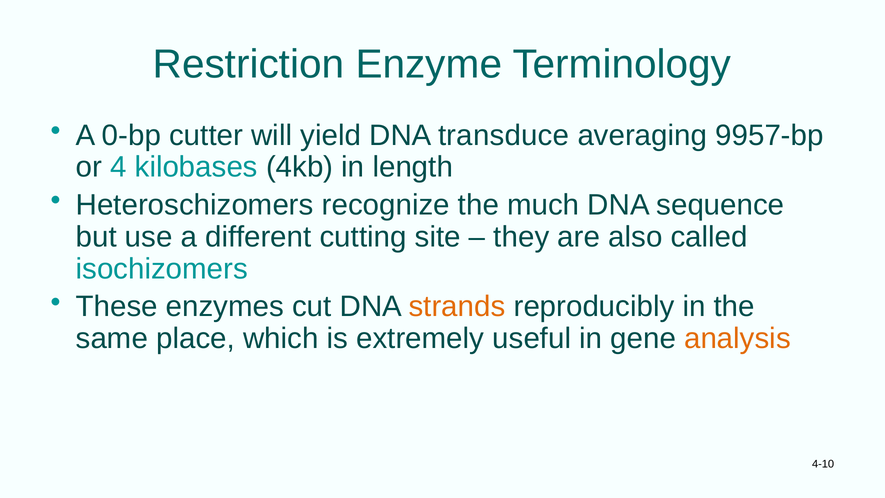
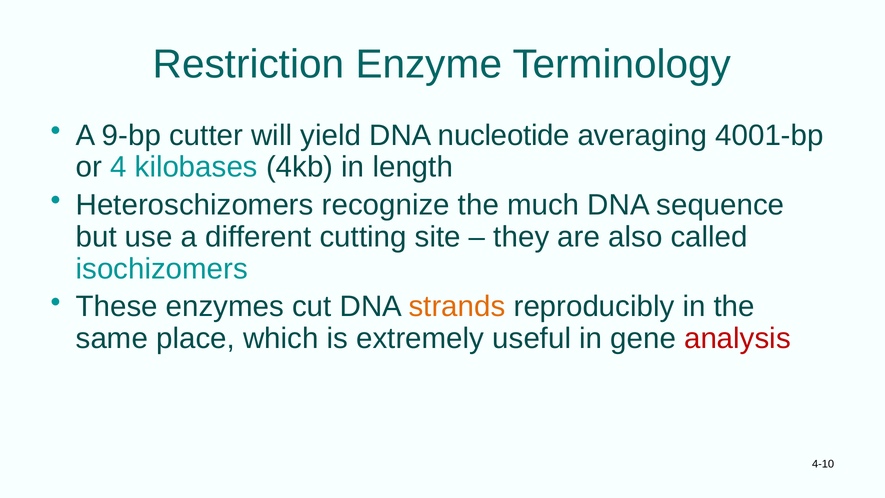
0-bp: 0-bp -> 9-bp
transduce: transduce -> nucleotide
9957-bp: 9957-bp -> 4001-bp
analysis colour: orange -> red
